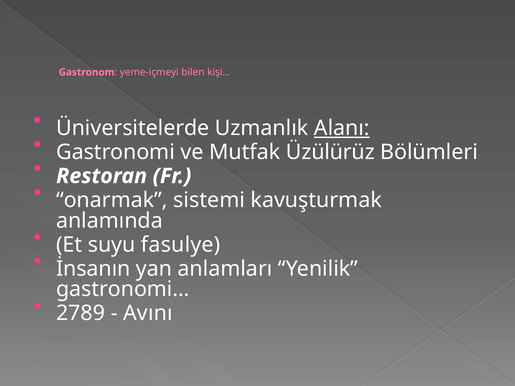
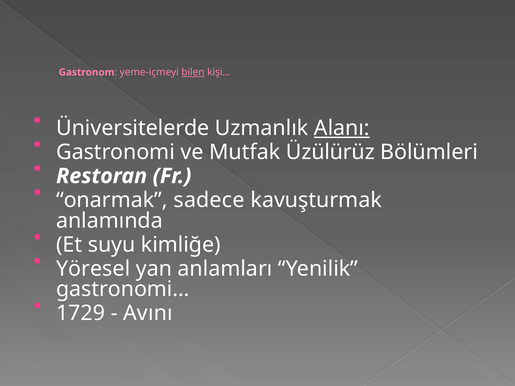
bilen underline: none -> present
sistemi: sistemi -> sadece
fasulye: fasulye -> kimliğe
İnsanın: İnsanın -> Yöresel
2789: 2789 -> 1729
